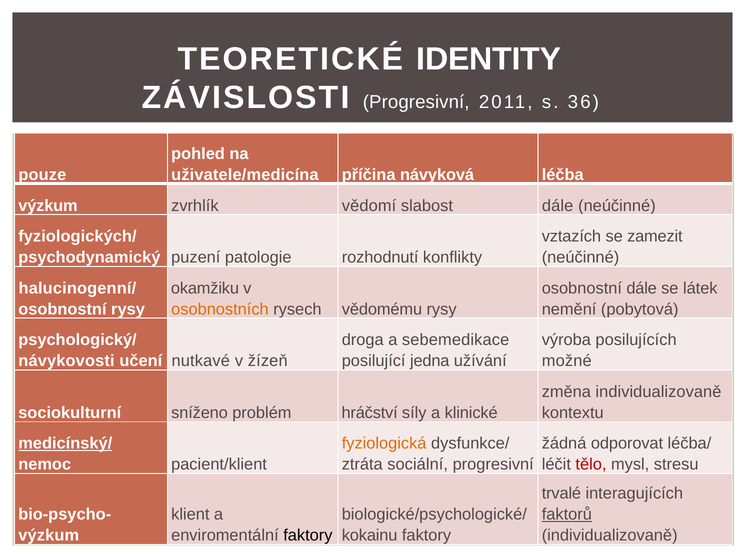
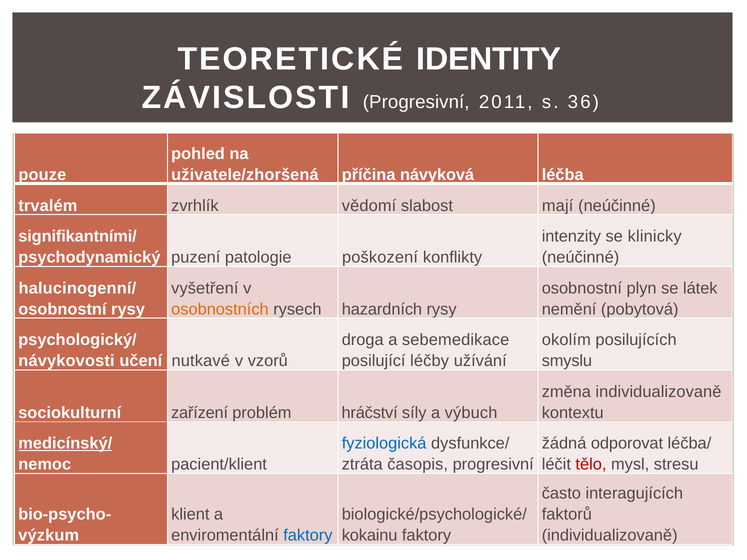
uživatele/medicína: uživatele/medicína -> uživatele/zhoršená
výzkum at (48, 206): výzkum -> trvalém
slabost dále: dále -> mají
fyziologických/: fyziologických/ -> signifikantními/
vztazích: vztazích -> intenzity
zamezit: zamezit -> klinicky
rozhodnutí: rozhodnutí -> poškození
okamžiku: okamžiku -> vyšetření
osobnostní dále: dále -> plyn
vědomému: vědomému -> hazardních
výroba: výroba -> okolím
žízeň: žízeň -> vzorů
jedna: jedna -> léčby
možné: možné -> smyslu
sníženo: sníženo -> zařízení
klinické: klinické -> výbuch
fyziologická colour: orange -> blue
sociální: sociální -> časopis
trvalé: trvalé -> často
faktorů underline: present -> none
faktory at (308, 536) colour: black -> blue
